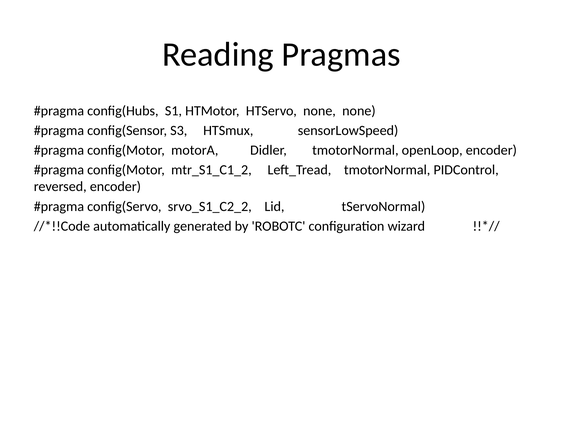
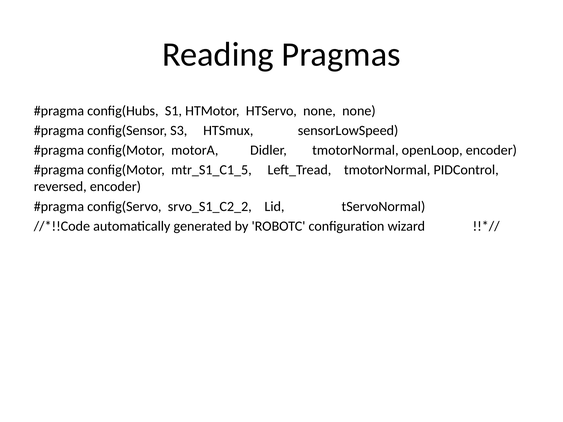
mtr_S1_C1_2: mtr_S1_C1_2 -> mtr_S1_C1_5
